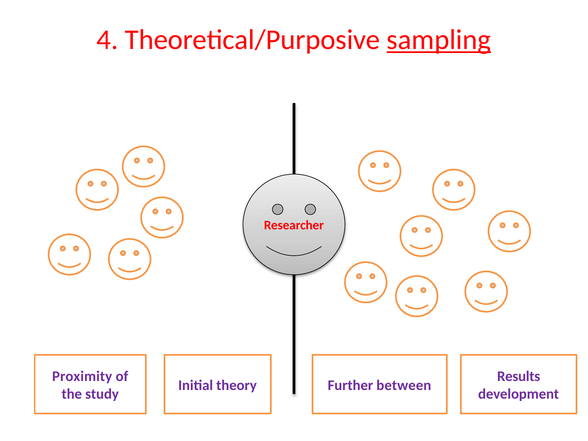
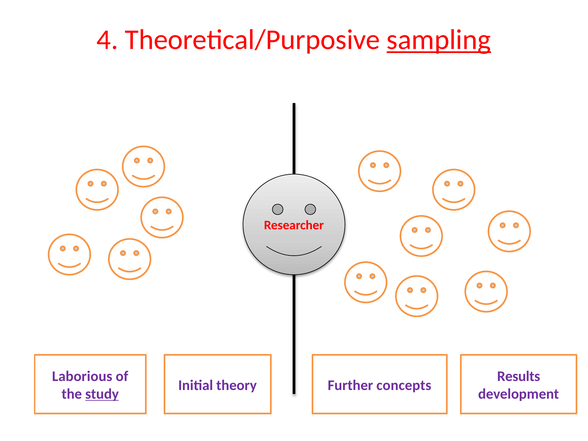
Proximity: Proximity -> Laborious
between: between -> concepts
study underline: none -> present
